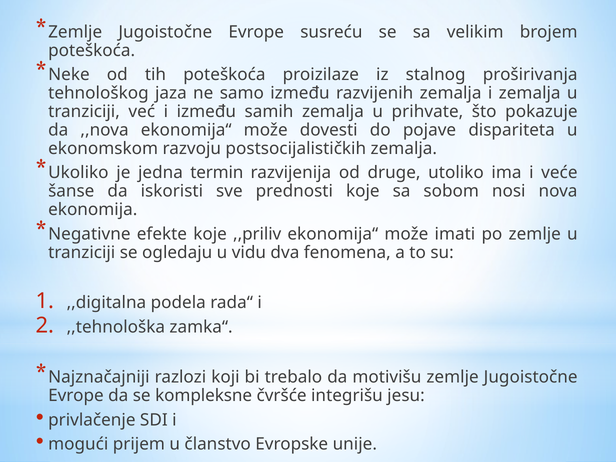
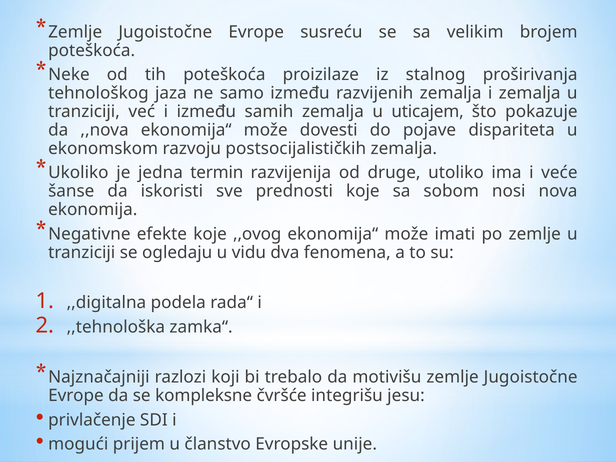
prihvate: prihvate -> uticajem
,,priliv: ,,priliv -> ,,ovog
